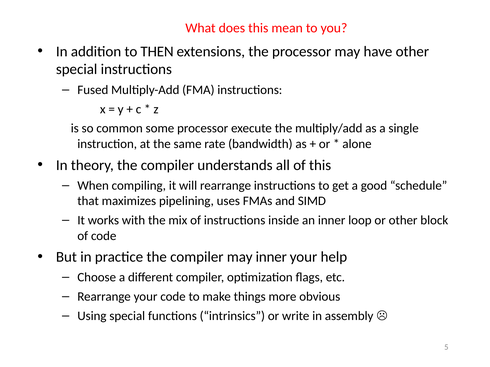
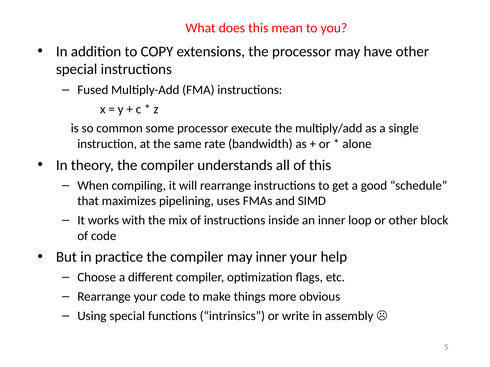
THEN: THEN -> COPY
